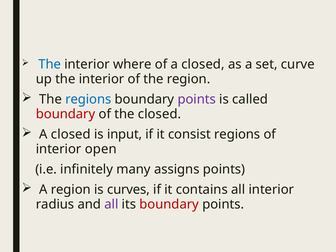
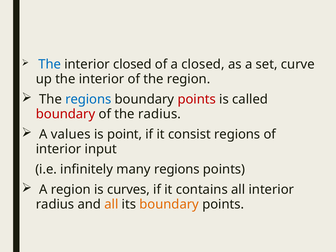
interior where: where -> closed
points at (197, 99) colour: purple -> red
the closed: closed -> radius
closed at (71, 134): closed -> values
input: input -> point
open: open -> input
many assigns: assigns -> regions
all at (111, 204) colour: purple -> orange
boundary at (169, 204) colour: red -> orange
